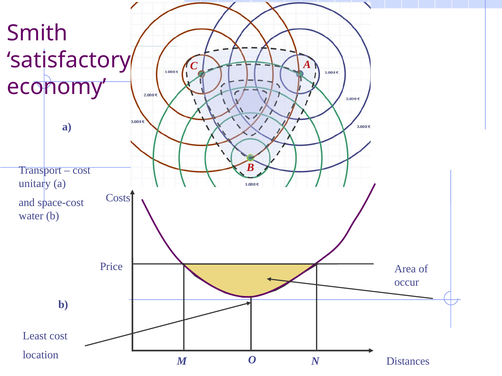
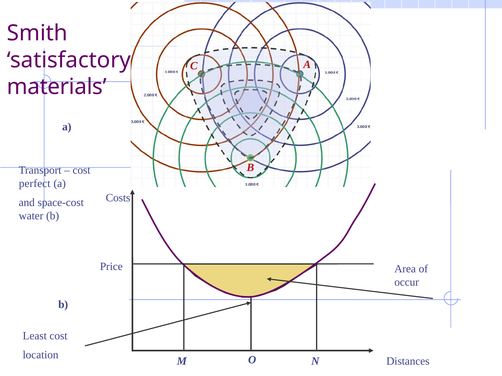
economy: economy -> materials
unitary: unitary -> perfect
